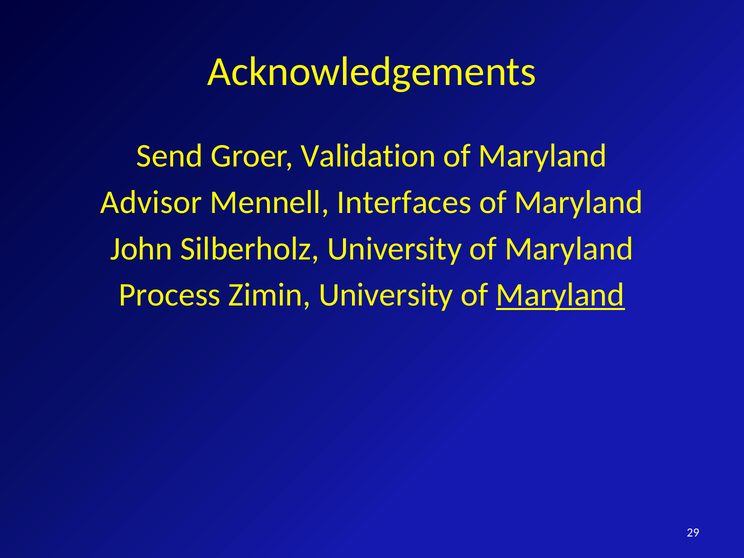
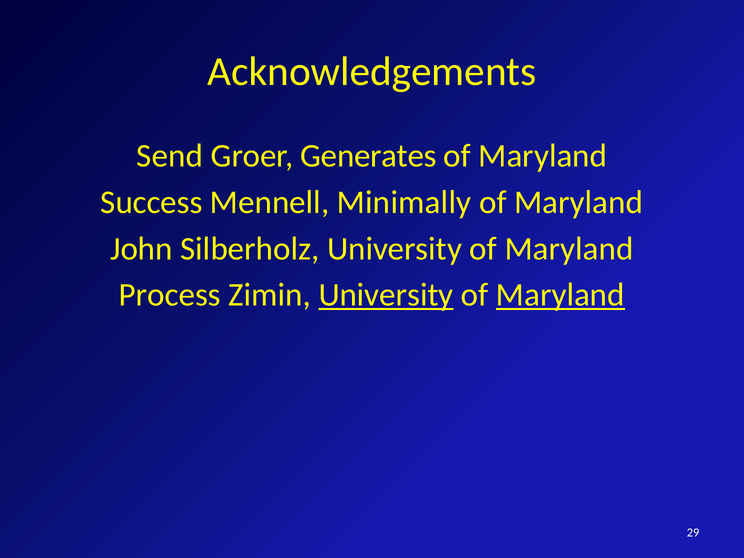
Validation: Validation -> Generates
Advisor: Advisor -> Success
Interfaces: Interfaces -> Minimally
University at (386, 295) underline: none -> present
